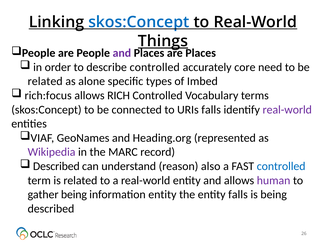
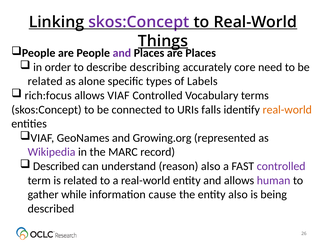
skos:Concept at (139, 22) colour: blue -> purple
describe controlled: controlled -> describing
Imbed: Imbed -> Labels
allows RICH: RICH -> VIAF
real-world at (287, 109) colour: purple -> orange
Heading.org: Heading.org -> Growing.org
controlled at (281, 166) colour: blue -> purple
gather being: being -> while
information entity: entity -> cause
entity falls: falls -> also
